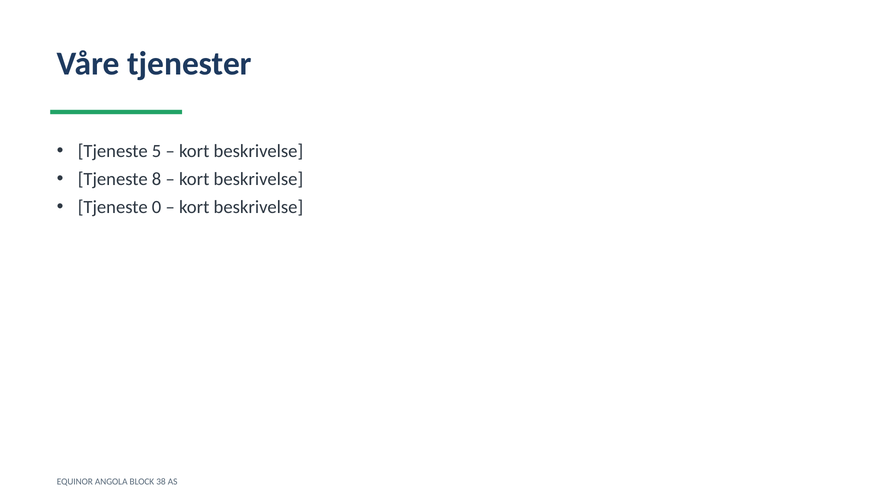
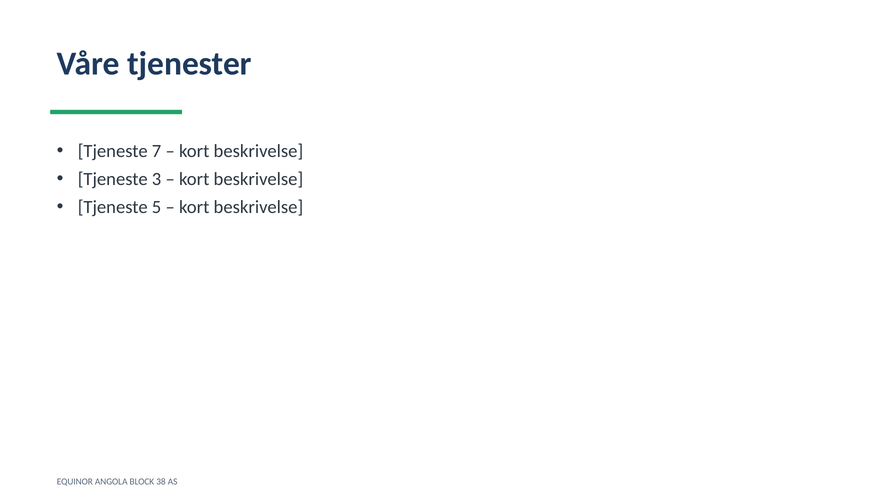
5: 5 -> 7
8: 8 -> 3
0: 0 -> 5
